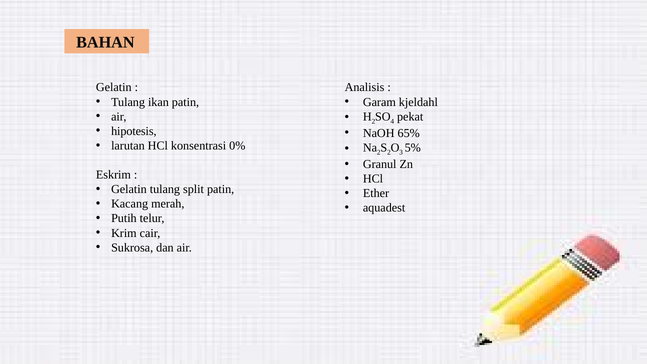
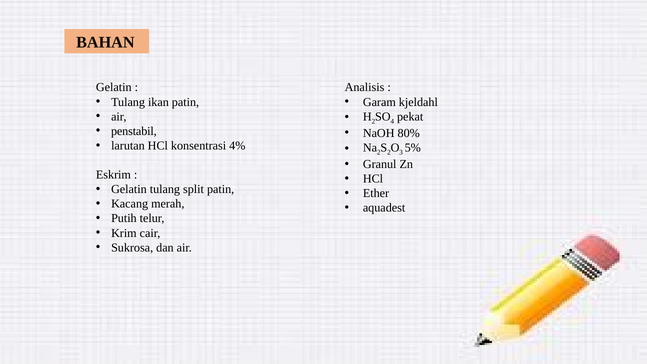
hipotesis: hipotesis -> penstabil
65%: 65% -> 80%
0%: 0% -> 4%
